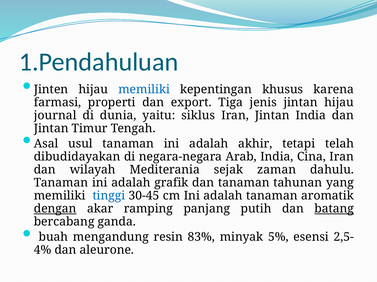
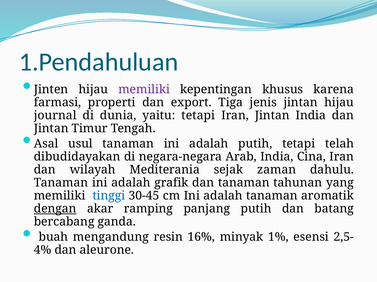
memiliki at (144, 90) colour: blue -> purple
yaitu siklus: siklus -> tetapi
adalah akhir: akhir -> putih
batang underline: present -> none
83%: 83% -> 16%
5%: 5% -> 1%
